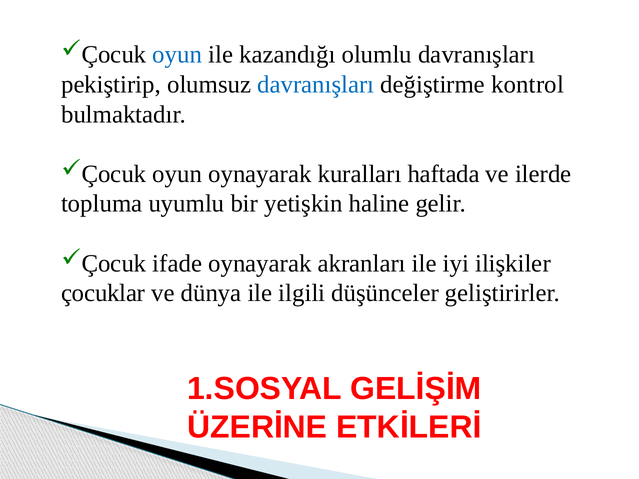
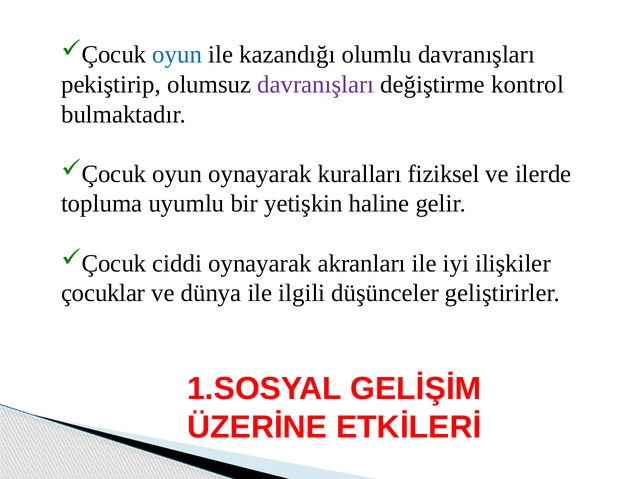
davranışları at (316, 85) colour: blue -> purple
haftada: haftada -> fiziksel
ifade: ifade -> ciddi
